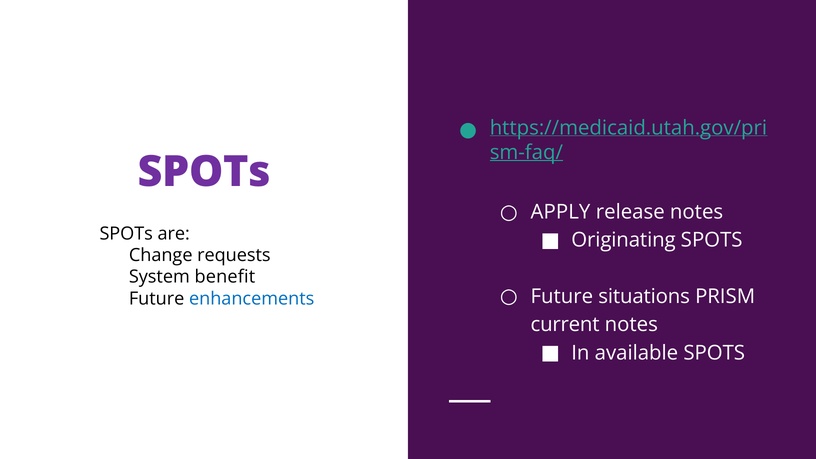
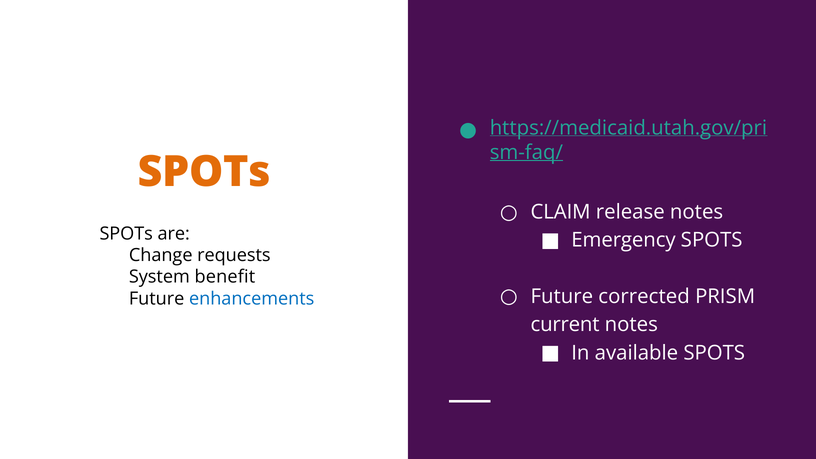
SPOTs at (204, 172) colour: purple -> orange
APPLY: APPLY -> CLAIM
Originating: Originating -> Emergency
situations: situations -> corrected
